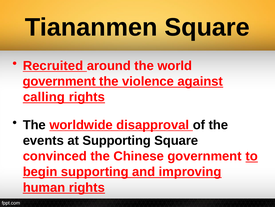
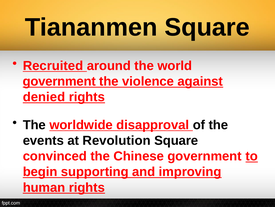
calling: calling -> denied
at Supporting: Supporting -> Revolution
